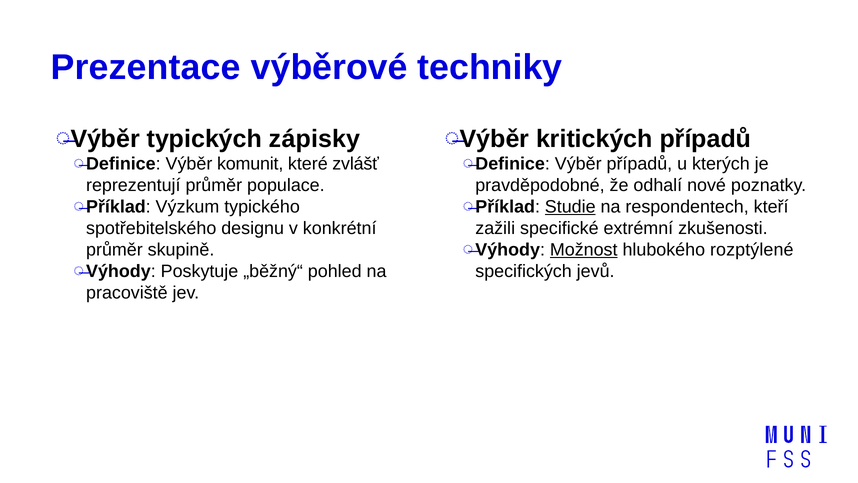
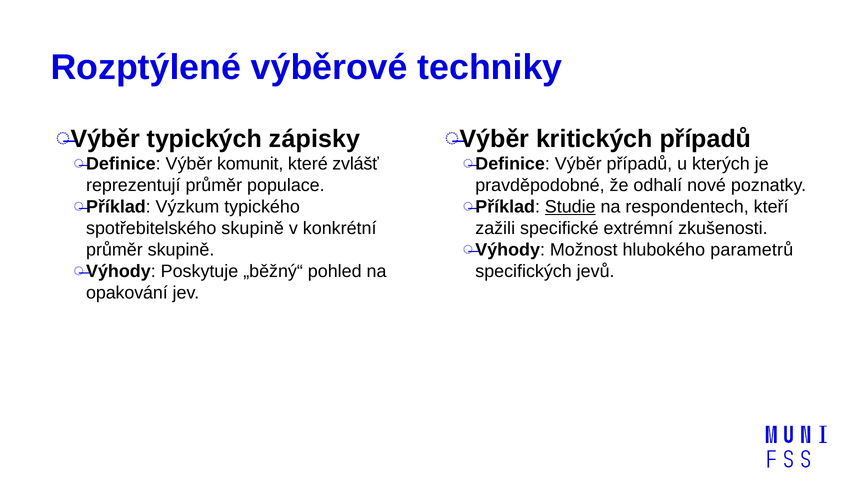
Prezentace: Prezentace -> Rozptýlené
spotřebitelského designu: designu -> skupině
Možnost underline: present -> none
rozptýlené: rozptýlené -> parametrů
pracoviště: pracoviště -> opakování
